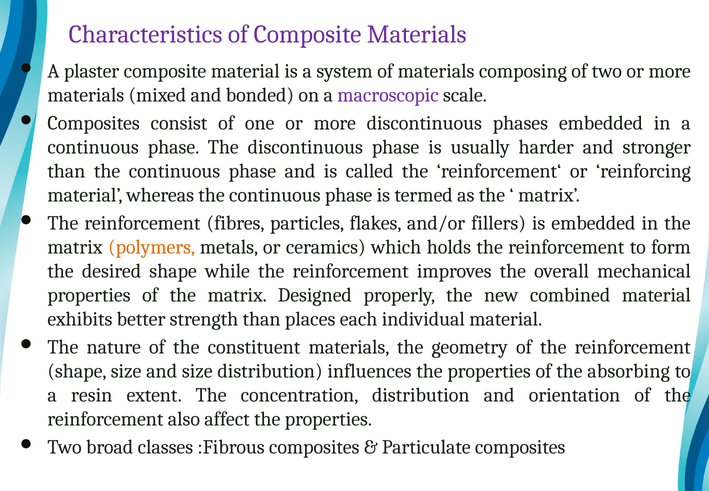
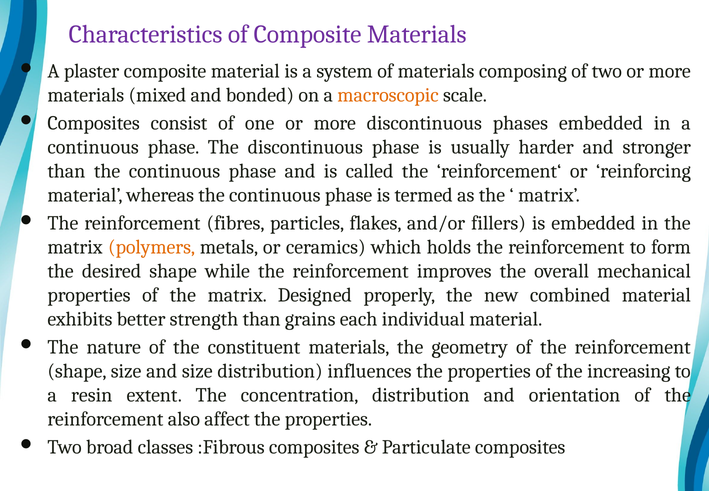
macroscopic colour: purple -> orange
places: places -> grains
absorbing: absorbing -> increasing
